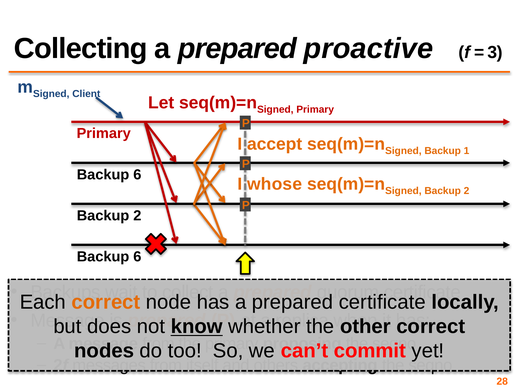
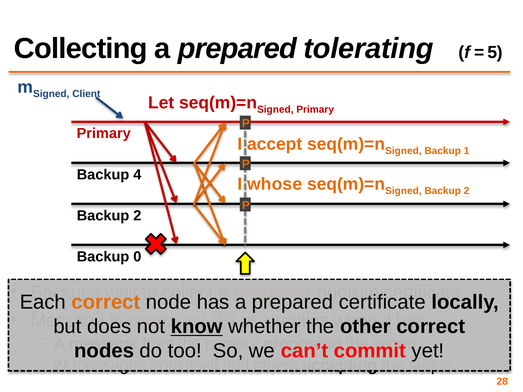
proactive: proactive -> tolerating
3: 3 -> 5
6 at (137, 175): 6 -> 4
6 at (137, 257): 6 -> 0
